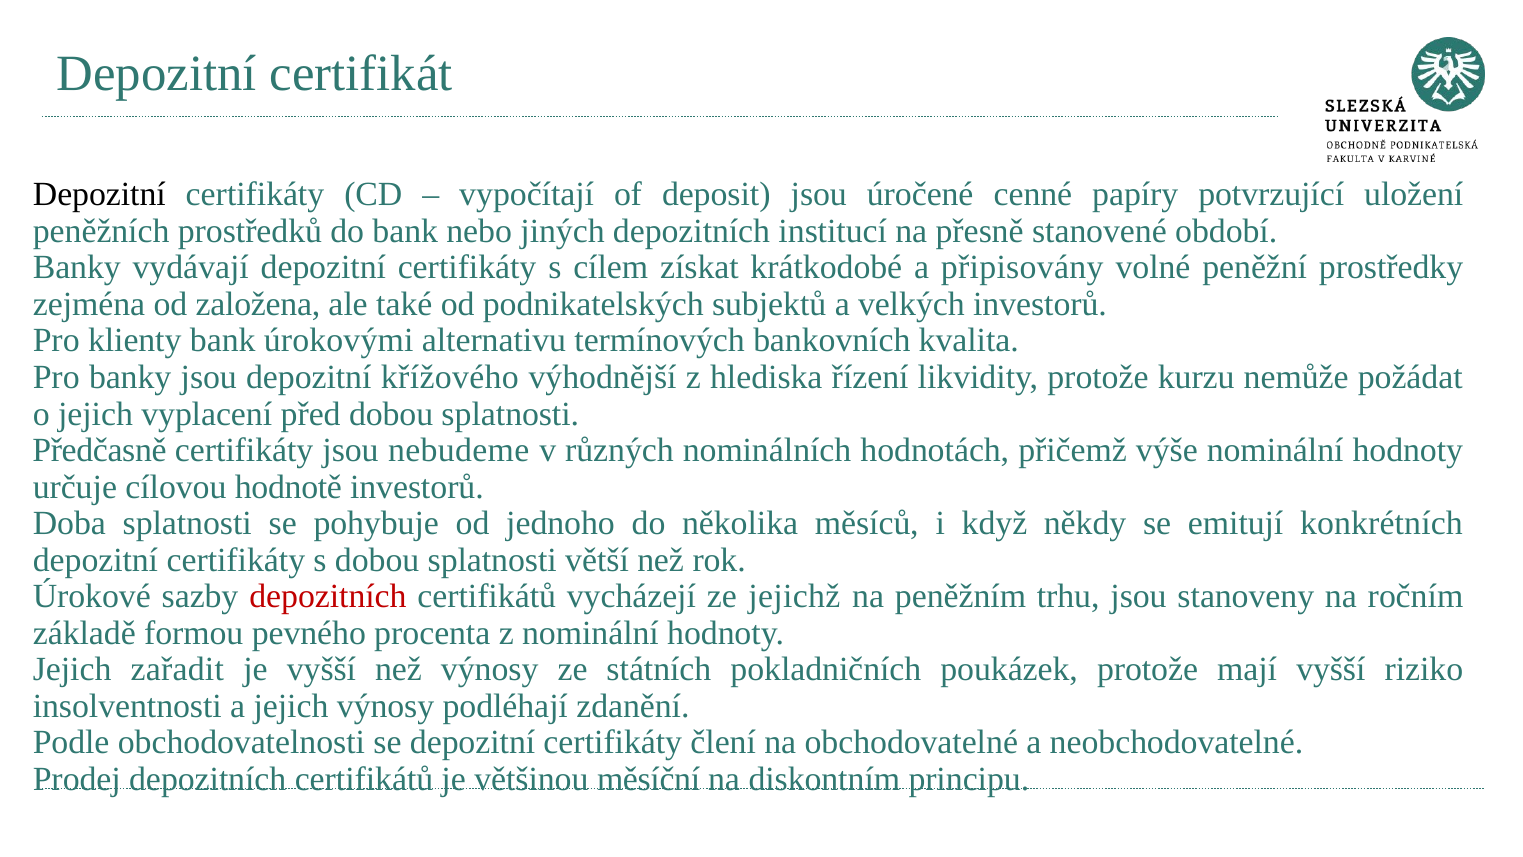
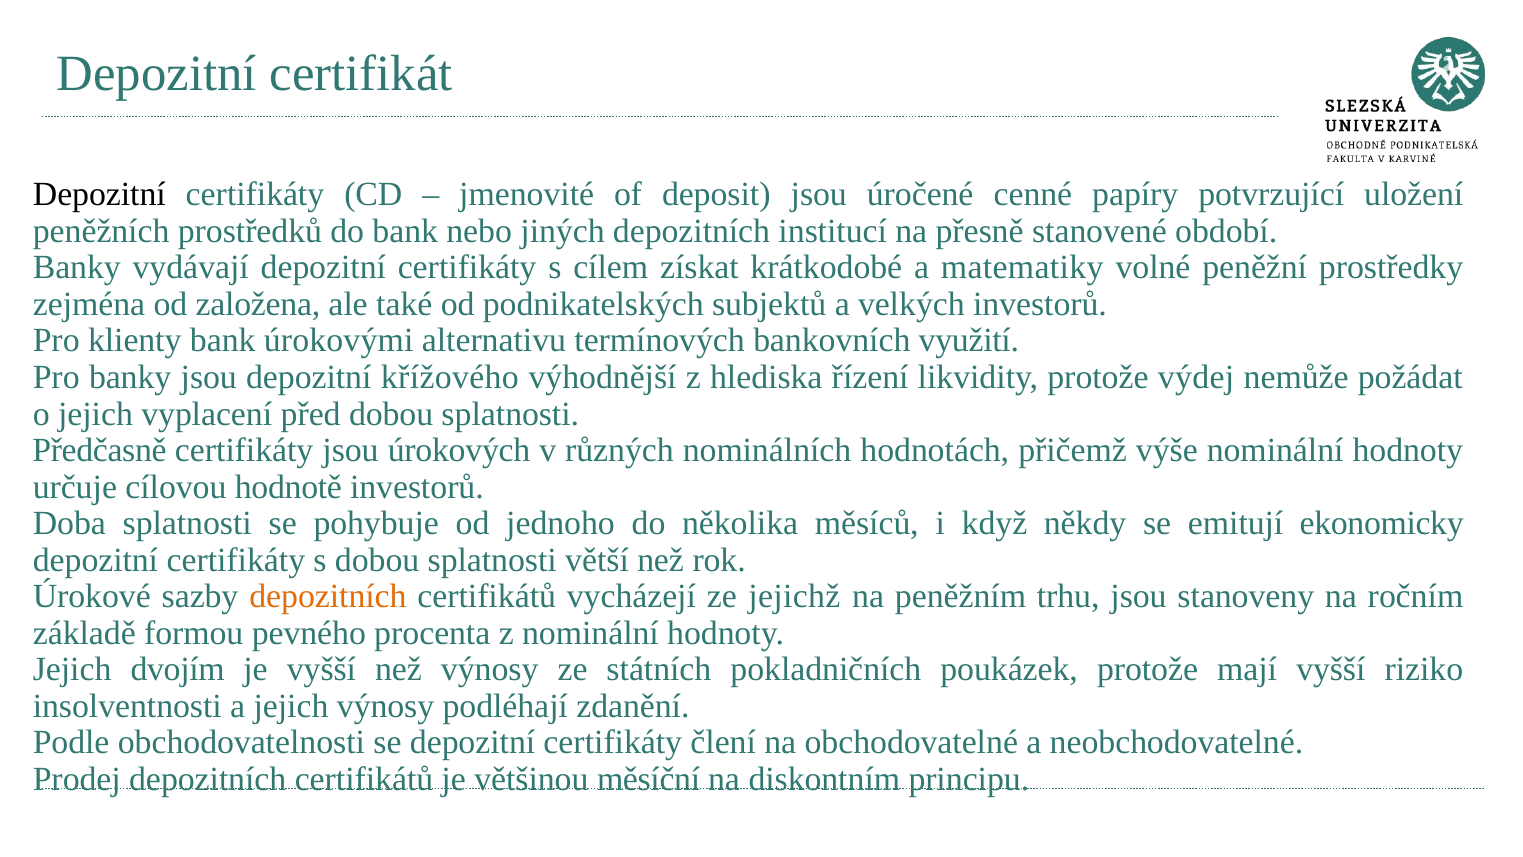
vypočítají: vypočítají -> jmenovité
připisovány: připisovány -> matematiky
kvalita: kvalita -> využití
kurzu: kurzu -> výdej
nebudeme: nebudeme -> úrokových
konkrétních: konkrétních -> ekonomicky
depozitních at (328, 596) colour: red -> orange
zařadit: zařadit -> dvojím
